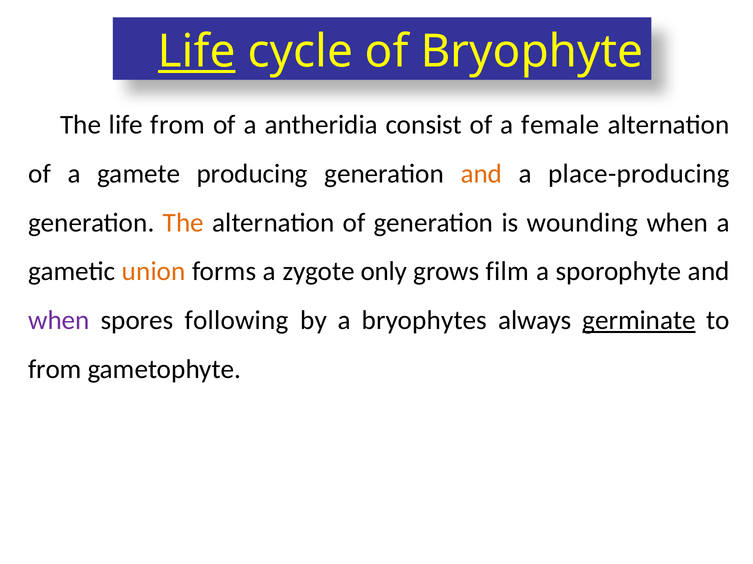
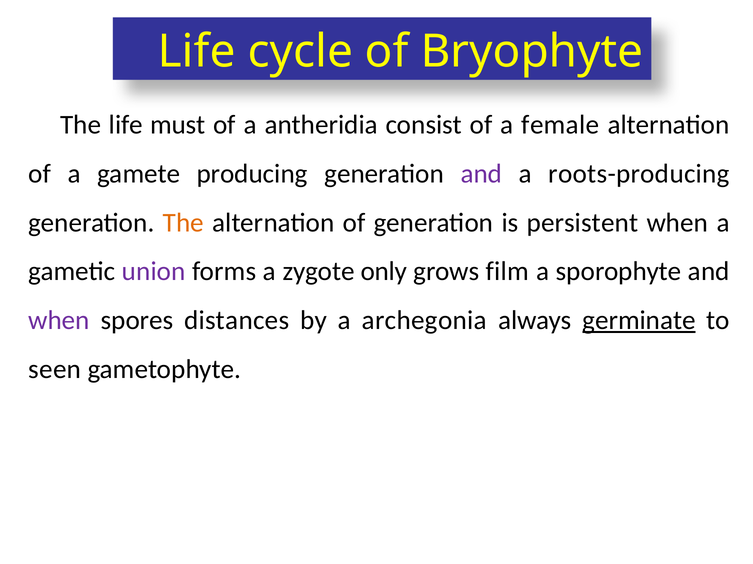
Life at (197, 52) underline: present -> none
life from: from -> must
and at (481, 174) colour: orange -> purple
place-producing: place-producing -> roots-producing
wounding: wounding -> persistent
union colour: orange -> purple
following: following -> distances
bryophytes: bryophytes -> archegonia
from at (55, 370): from -> seen
